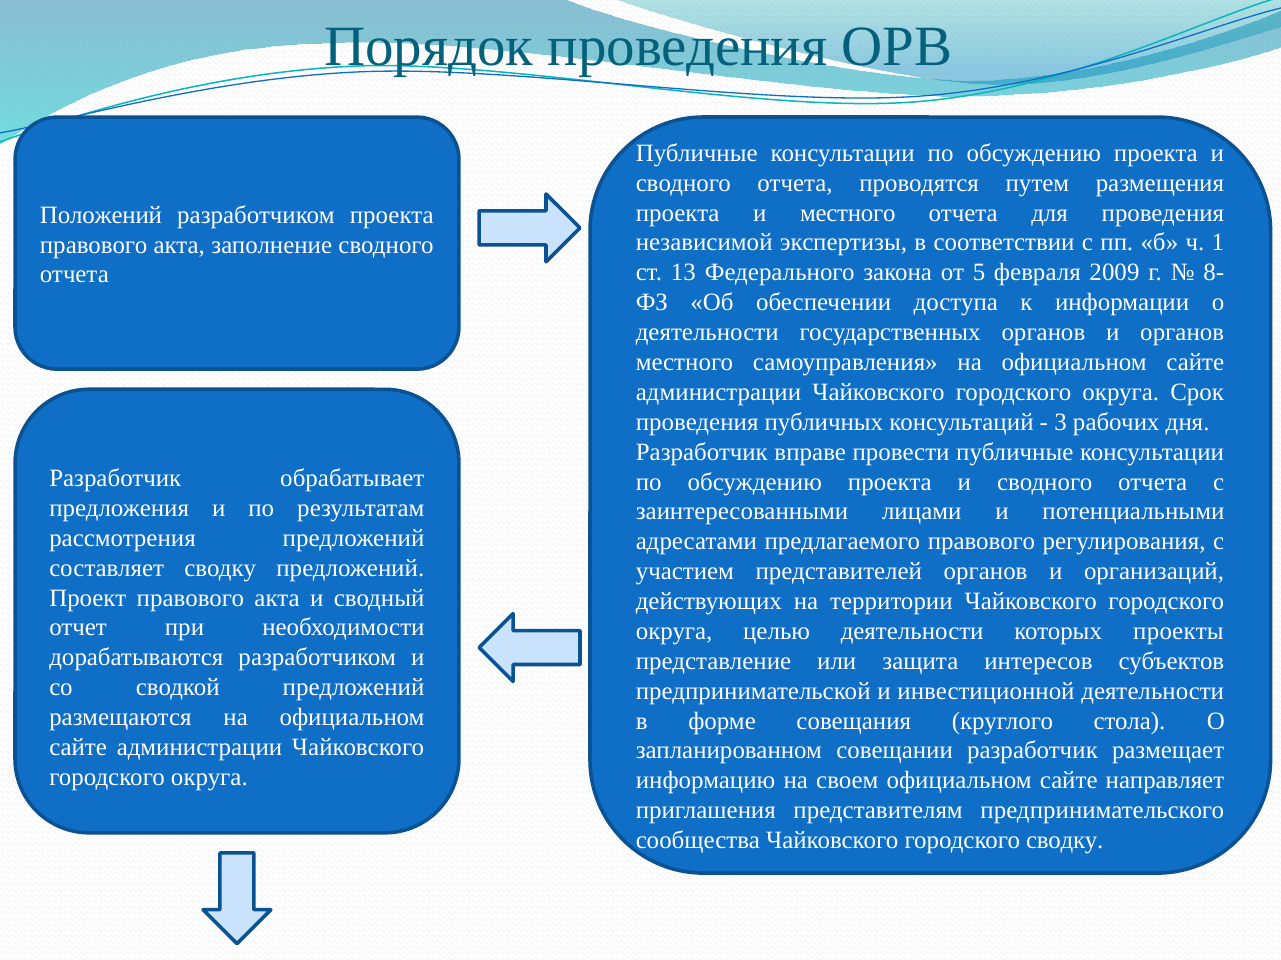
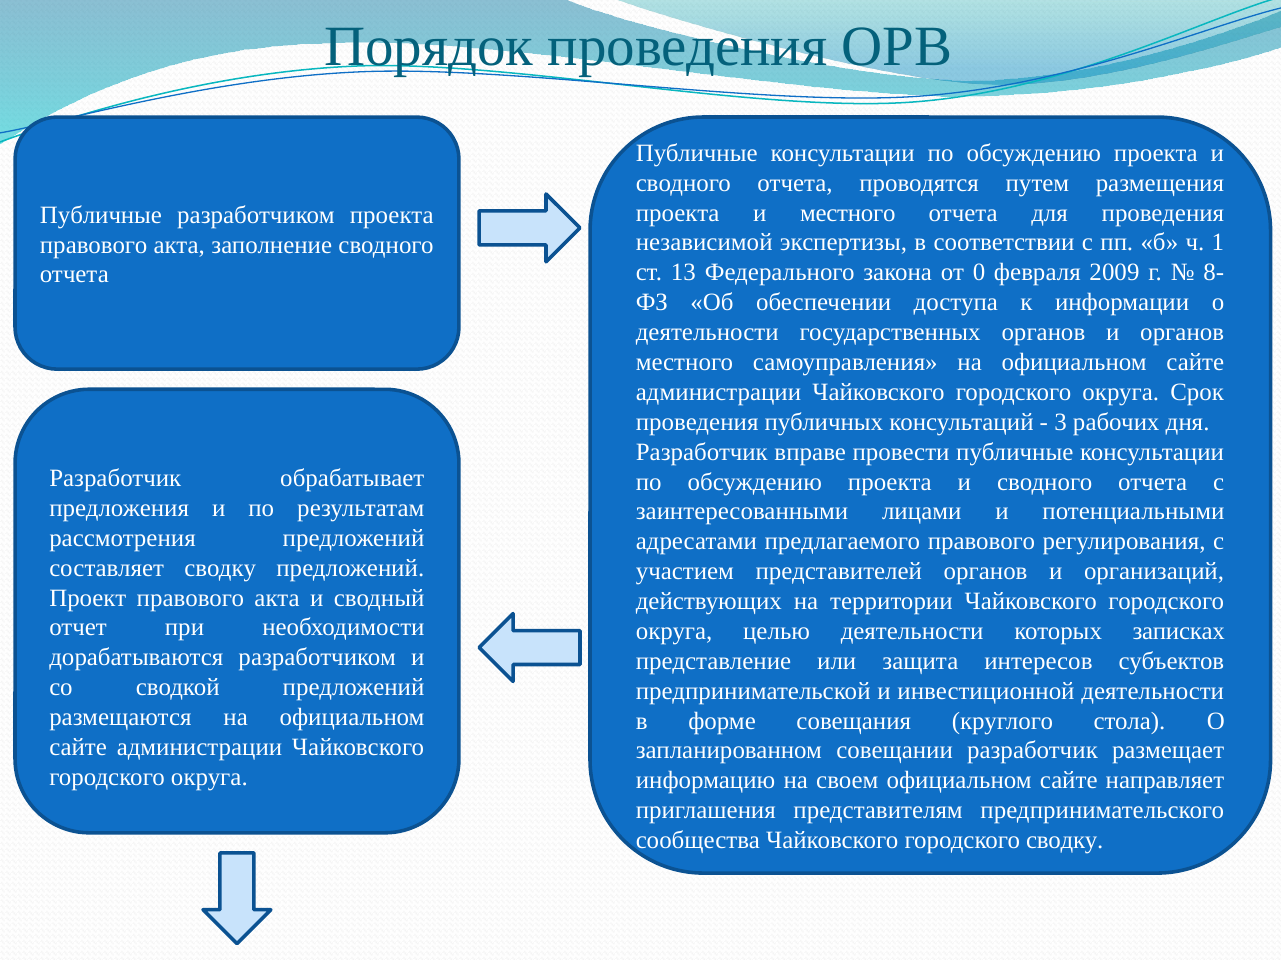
Положений at (101, 215): Положений -> Публичные
5: 5 -> 0
проекты: проекты -> записках
